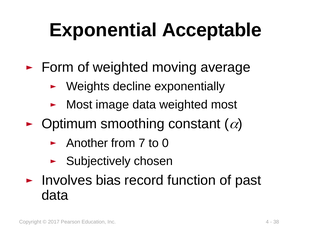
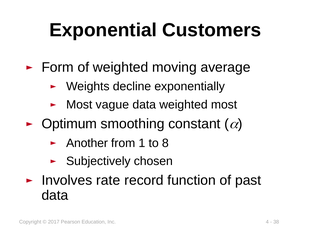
Acceptable: Acceptable -> Customers
image: image -> vague
7: 7 -> 1
0: 0 -> 8
bias: bias -> rate
